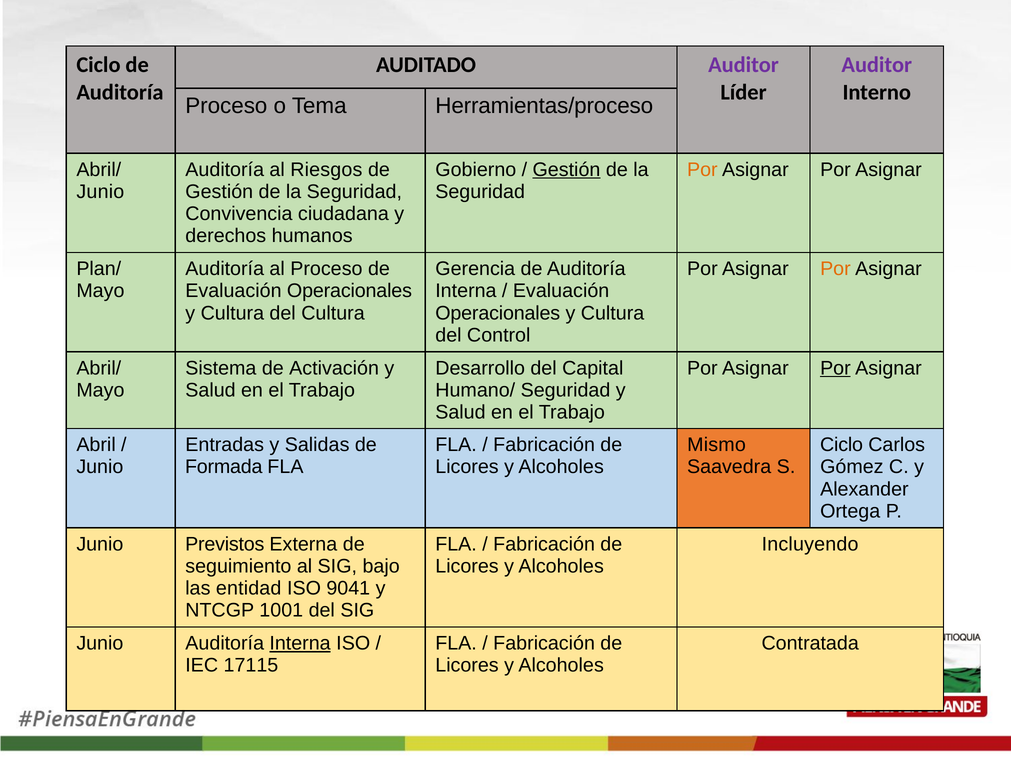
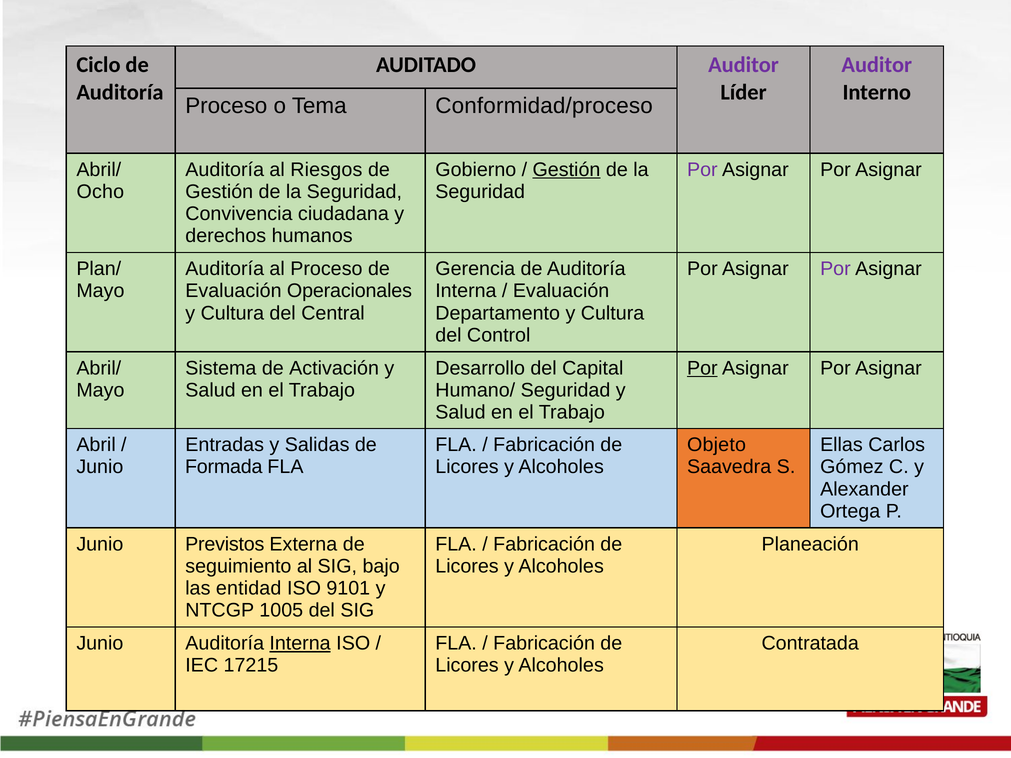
Herramientas/proceso: Herramientas/proceso -> Conformidad/proceso
Por at (702, 170) colour: orange -> purple
Junio at (100, 192): Junio -> Ocho
Por at (835, 269) colour: orange -> purple
del Cultura: Cultura -> Central
Operacionales at (498, 313): Operacionales -> Departamento
Por at (702, 368) underline: none -> present
Por at (835, 368) underline: present -> none
Mismo: Mismo -> Objeto
Ciclo at (842, 445): Ciclo -> Ellas
Incluyendo: Incluyendo -> Planeación
9041: 9041 -> 9101
1001: 1001 -> 1005
17115: 17115 -> 17215
